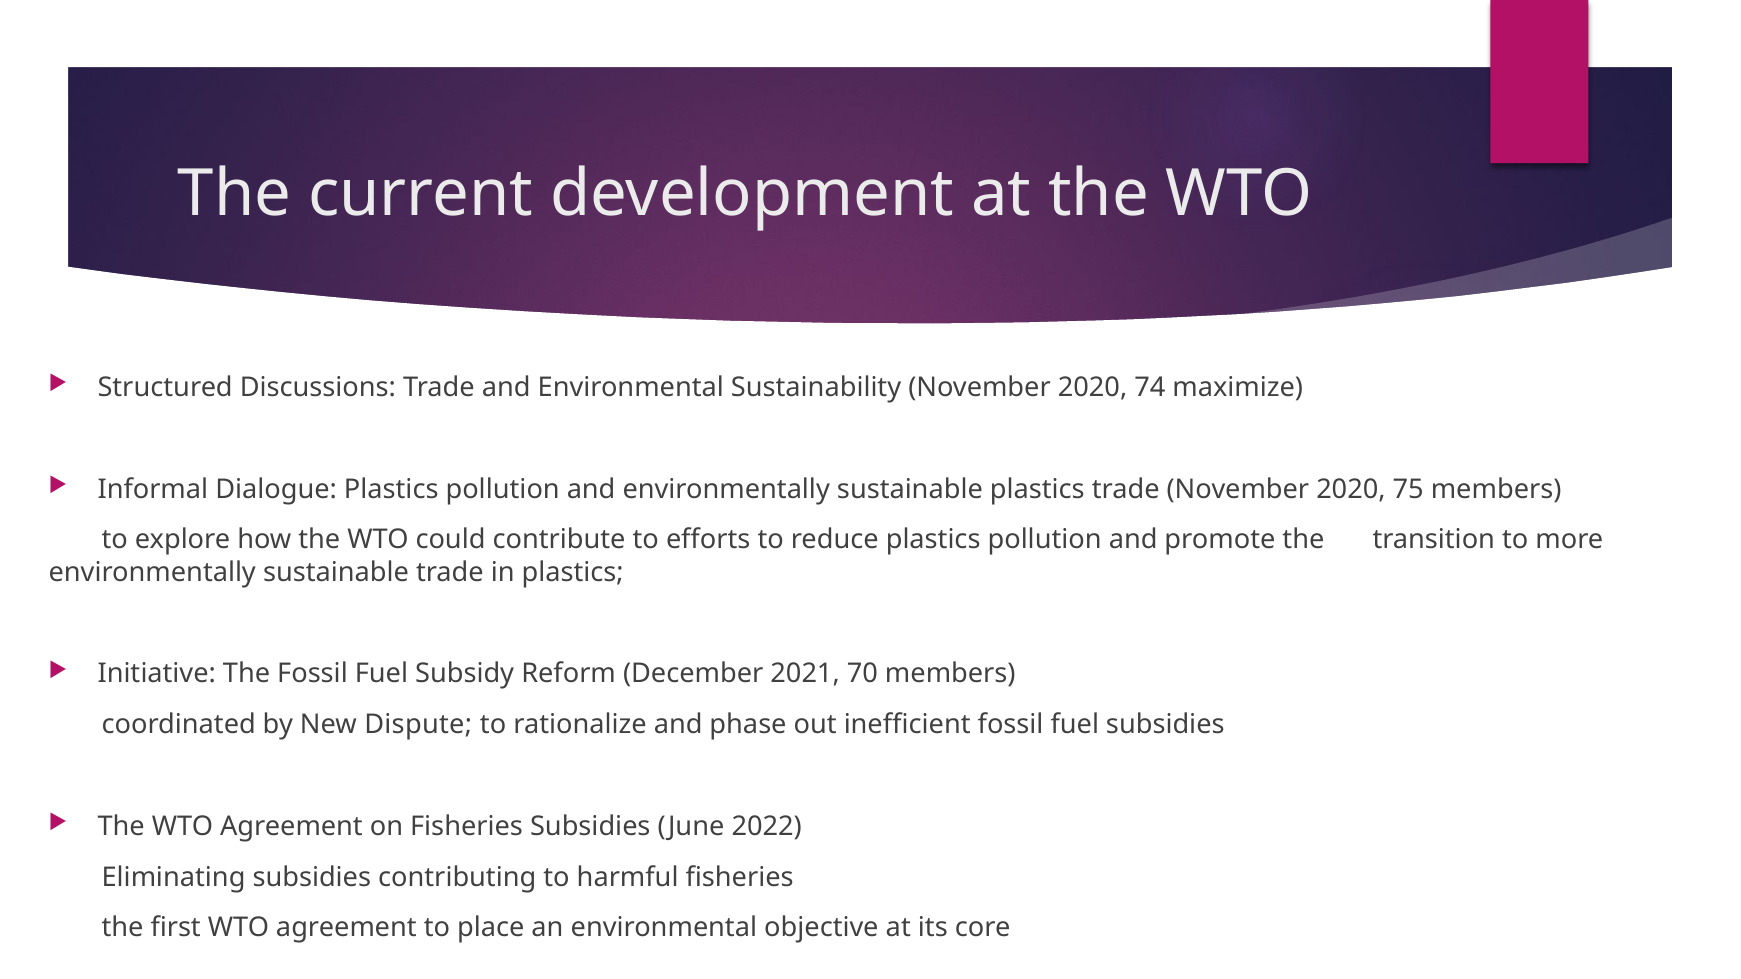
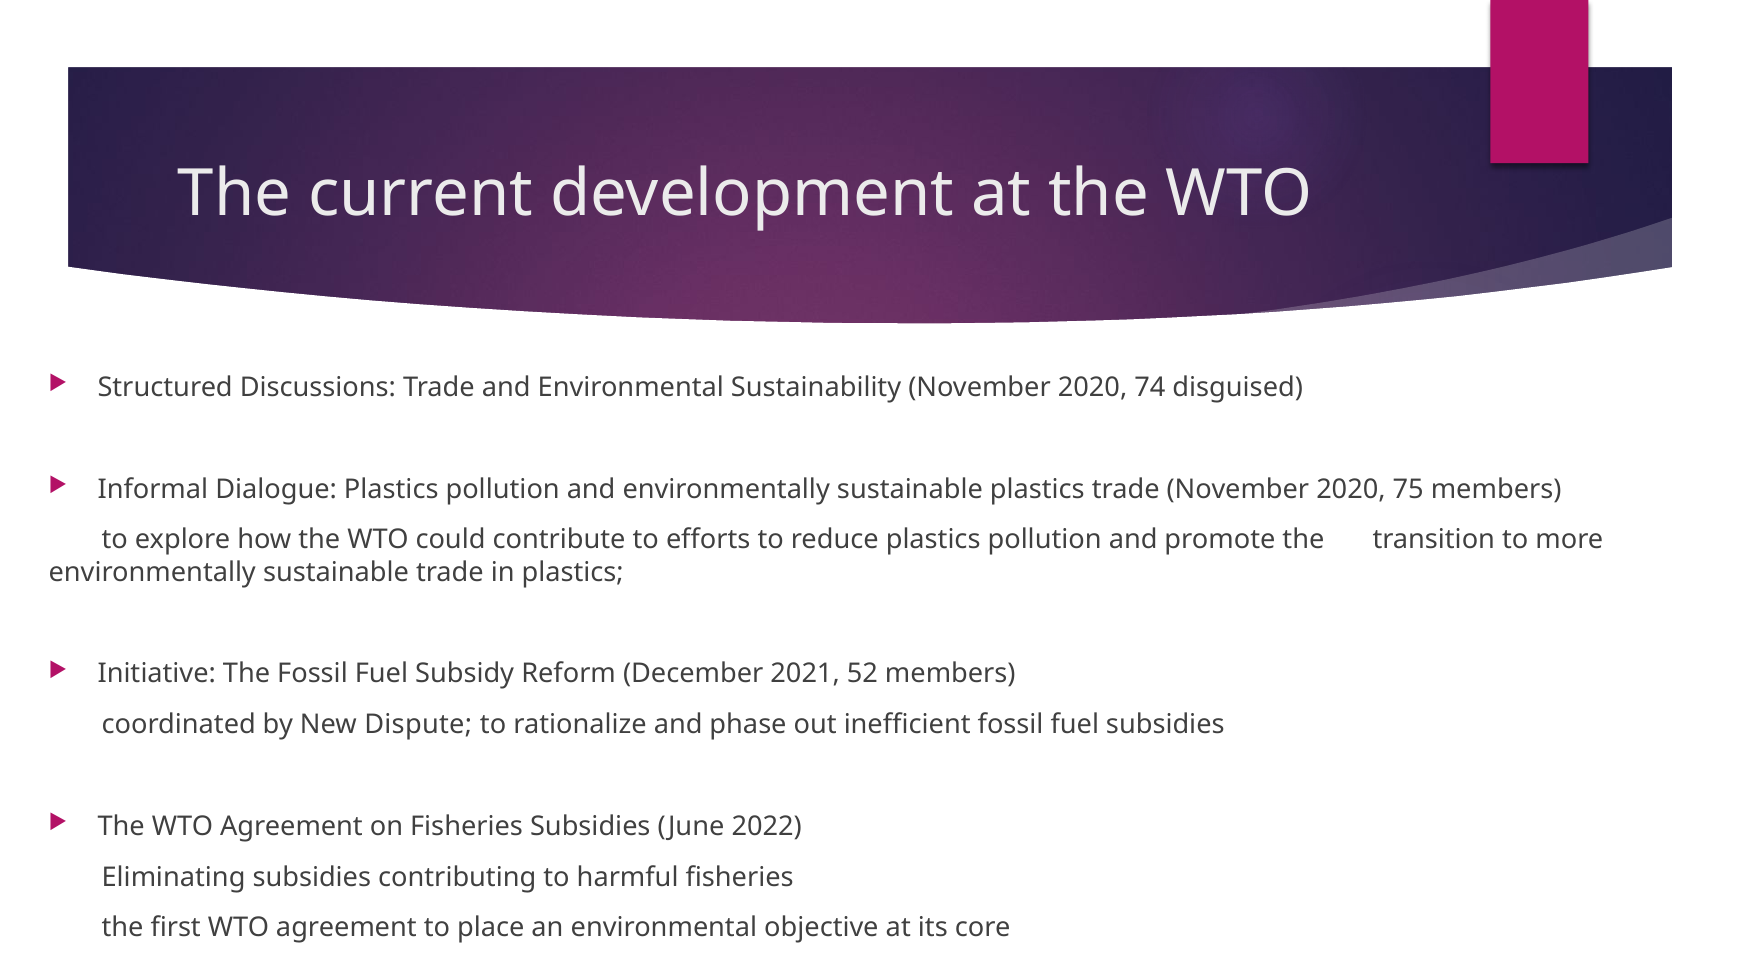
maximize: maximize -> disguised
70: 70 -> 52
